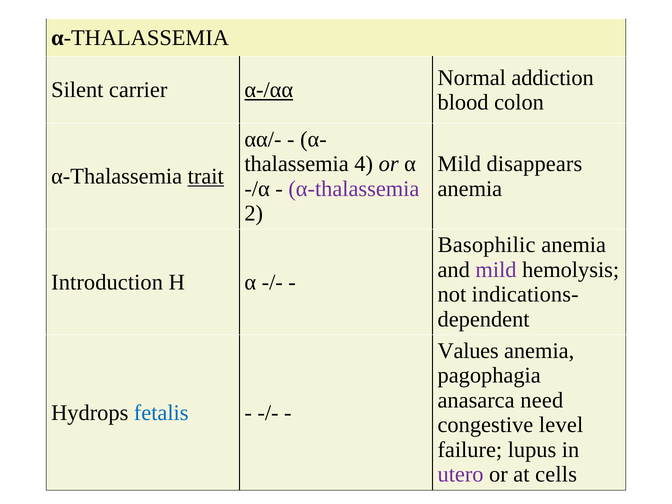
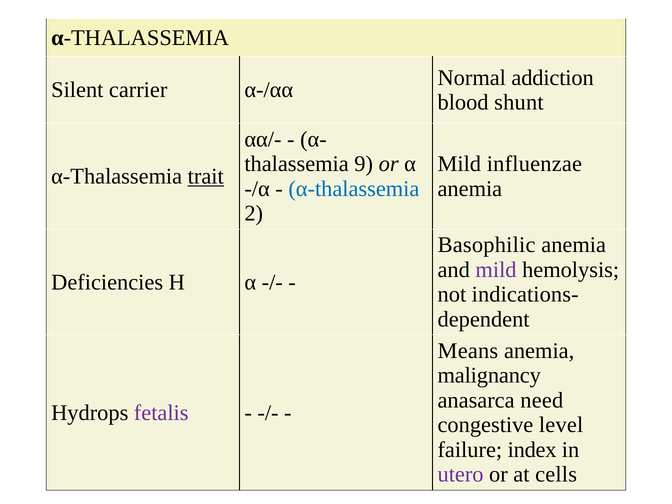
α-/αα underline: present -> none
colon: colon -> shunt
4: 4 -> 9
disappears: disappears -> influenzae
α-thalassemia at (354, 189) colour: purple -> blue
Introduction: Introduction -> Deficiencies
Values: Values -> Means
pagophagia: pagophagia -> malignancy
fetalis colour: blue -> purple
lupus: lupus -> index
